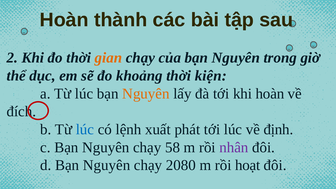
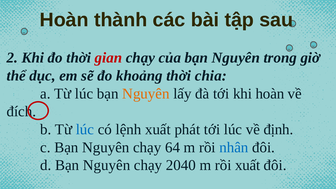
gian colour: orange -> red
kiện: kiện -> chia
58: 58 -> 64
nhân colour: purple -> blue
2080: 2080 -> 2040
rồi hoạt: hoạt -> xuất
